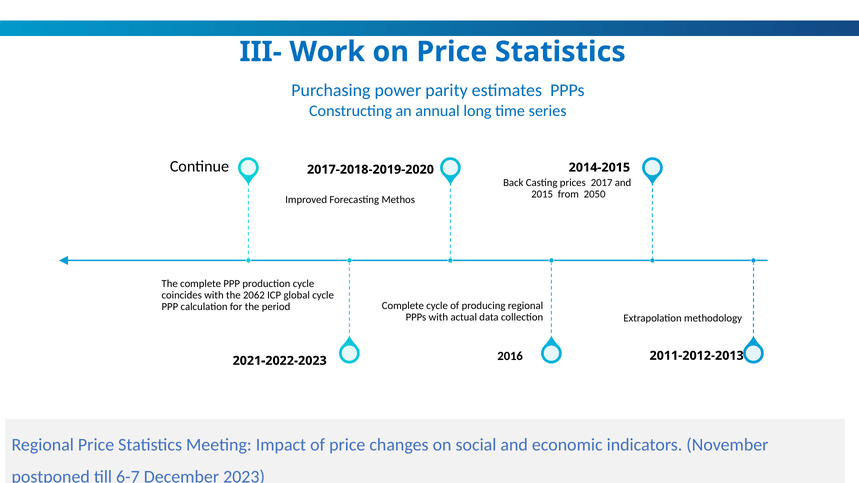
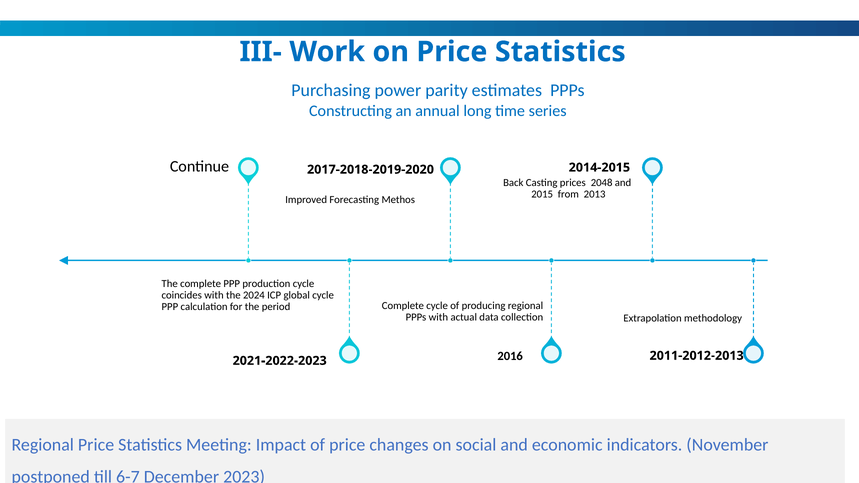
2017: 2017 -> 2048
2050: 2050 -> 2013
2062: 2062 -> 2024
